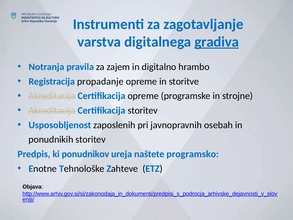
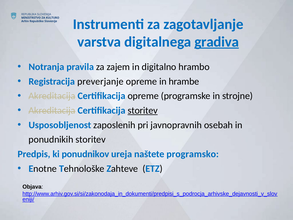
propadanje: propadanje -> preverjanje
storitve: storitve -> hrambe
storitev at (143, 110) underline: none -> present
